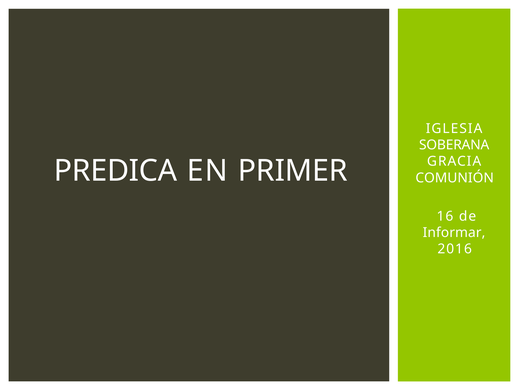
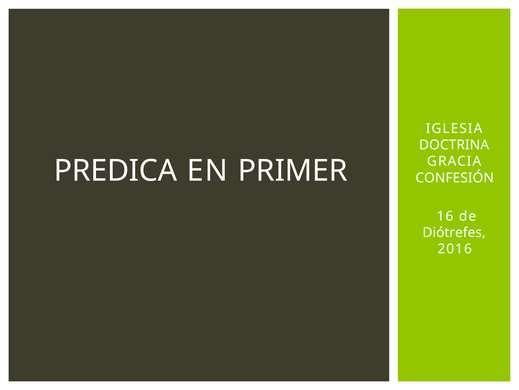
SOBERANA: SOBERANA -> DOCTRINA
COMUNIÓN: COMUNIÓN -> CONFESIÓN
Informar: Informar -> Diótrefes
